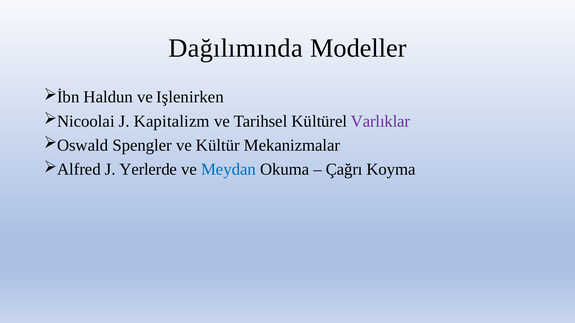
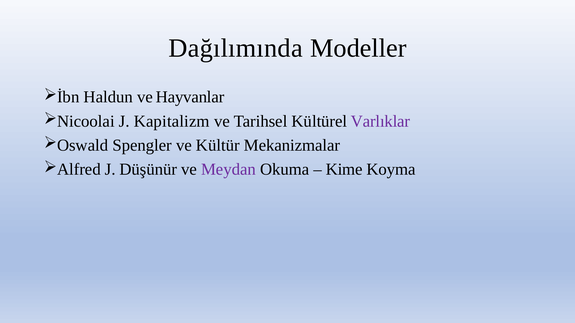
Işlenirken: Işlenirken -> Hayvanlar
Yerlerde: Yerlerde -> Düşünür
Meydan colour: blue -> purple
Çağrı: Çağrı -> Kime
